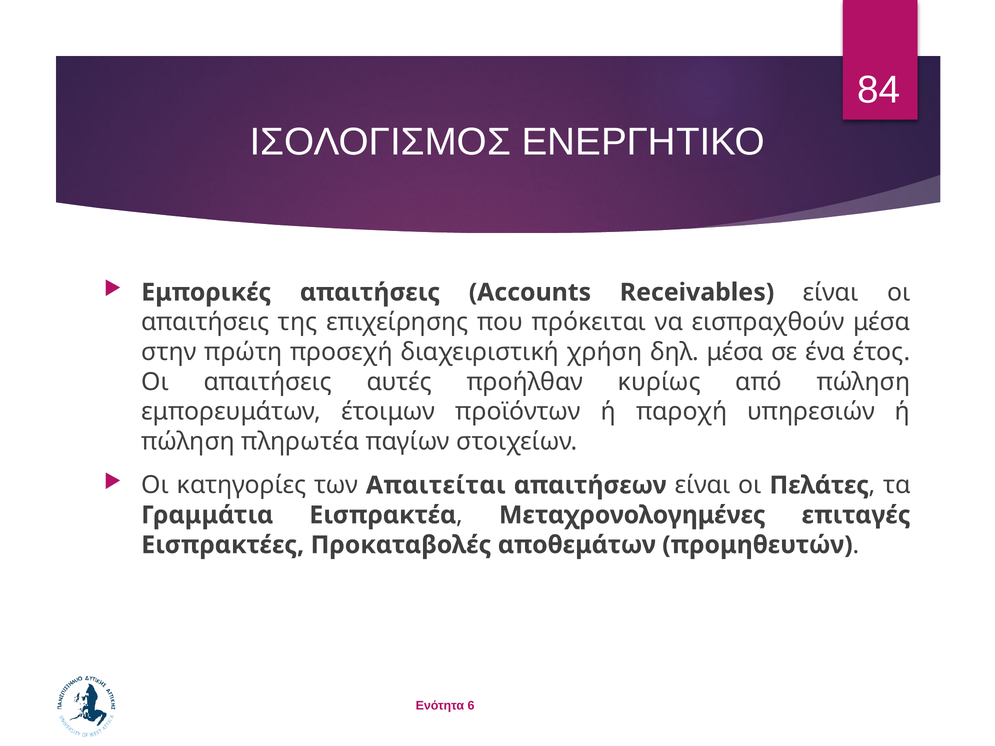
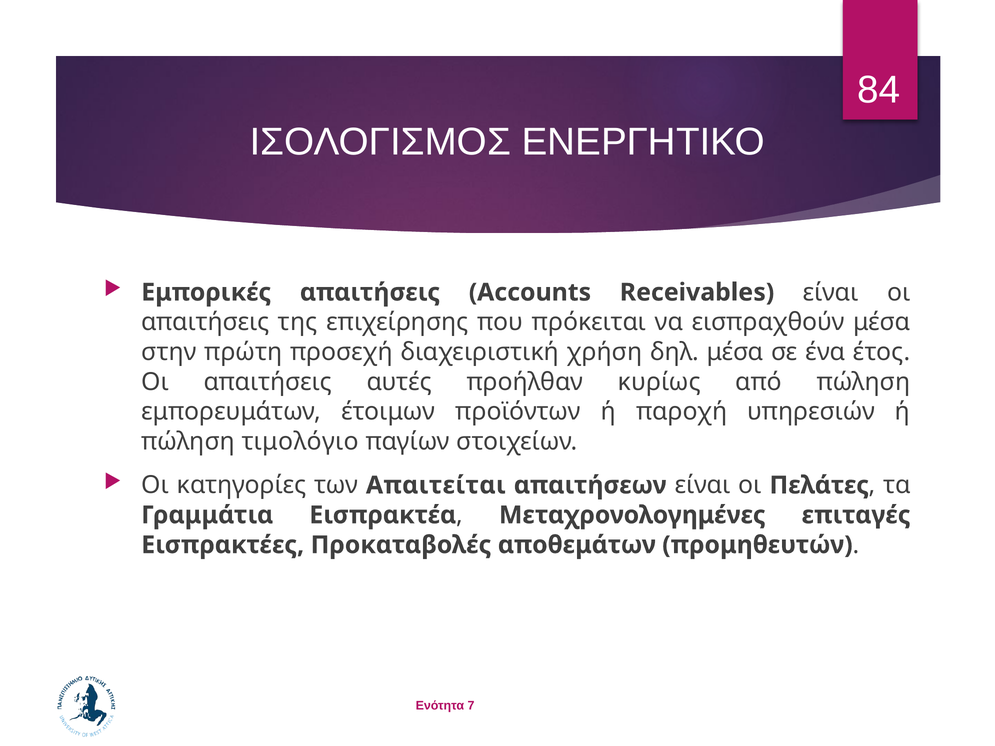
πληρωτέα: πληρωτέα -> τιμολόγιο
6: 6 -> 7
